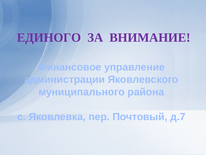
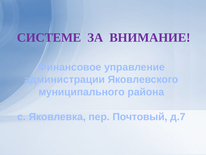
ЕДИНОГО: ЕДИНОГО -> СИСТЕМЕ
